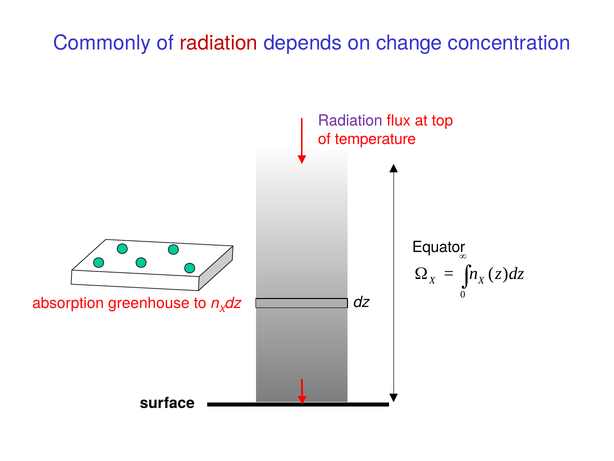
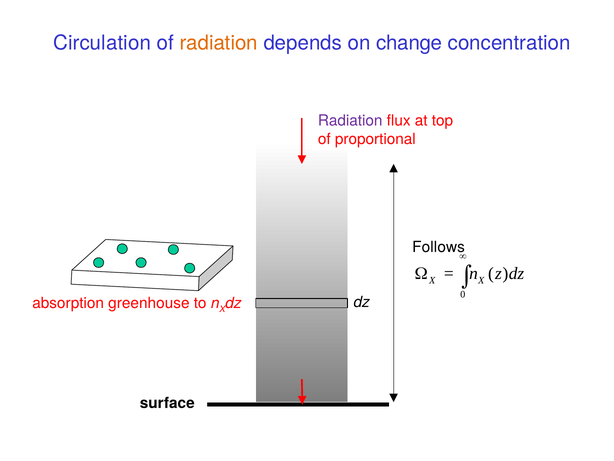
Commonly: Commonly -> Circulation
radiation at (219, 43) colour: red -> orange
temperature: temperature -> proportional
Equator: Equator -> Follows
